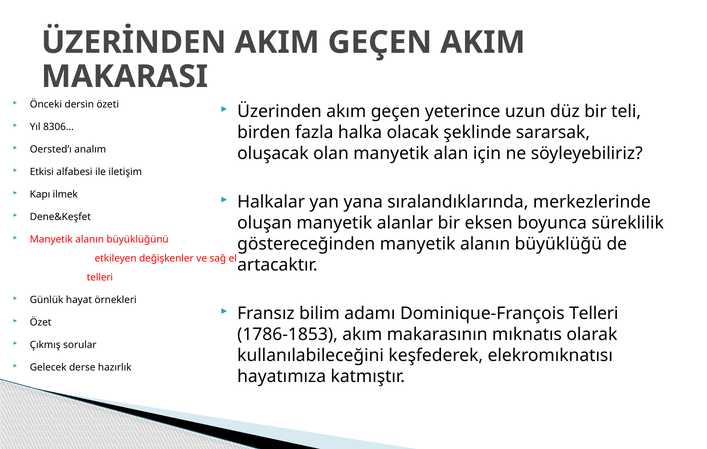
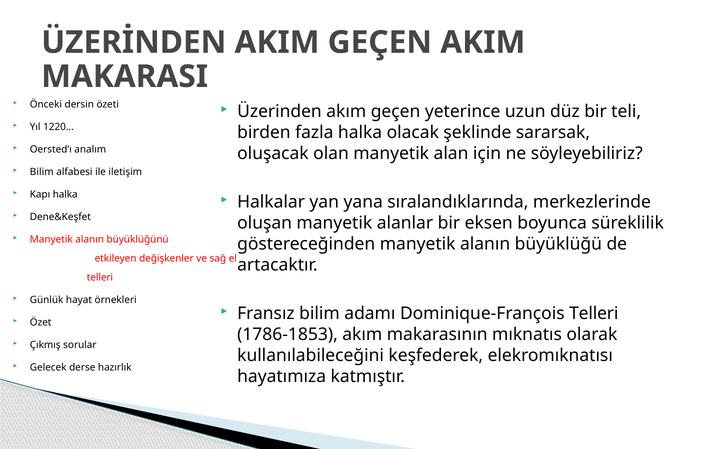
8306…: 8306… -> 1220…
Etkisi at (42, 172): Etkisi -> Bilim
Kapı ilmek: ilmek -> halka
